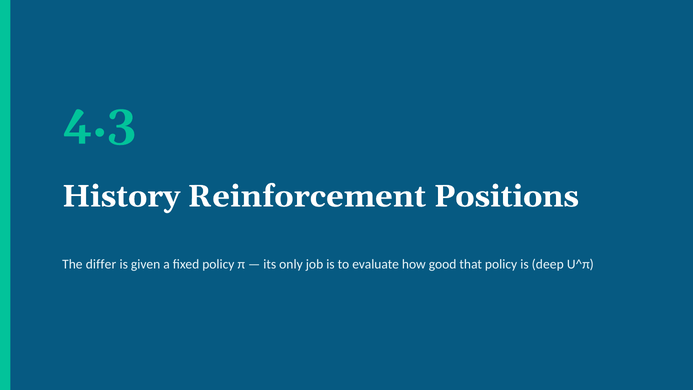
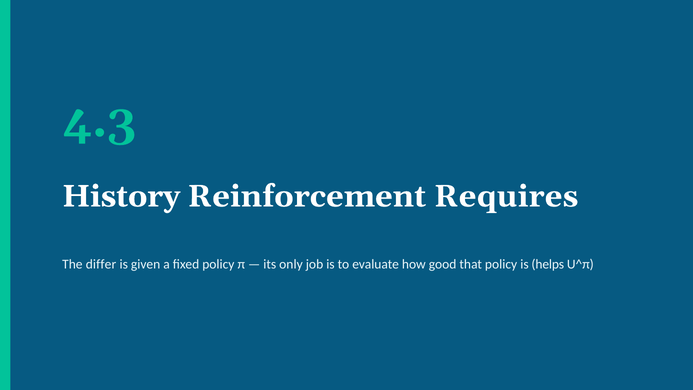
Positions: Positions -> Requires
deep: deep -> helps
